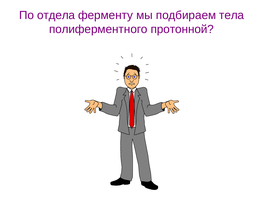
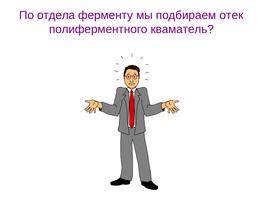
тела: тела -> отек
протонной: протонной -> кваматель
